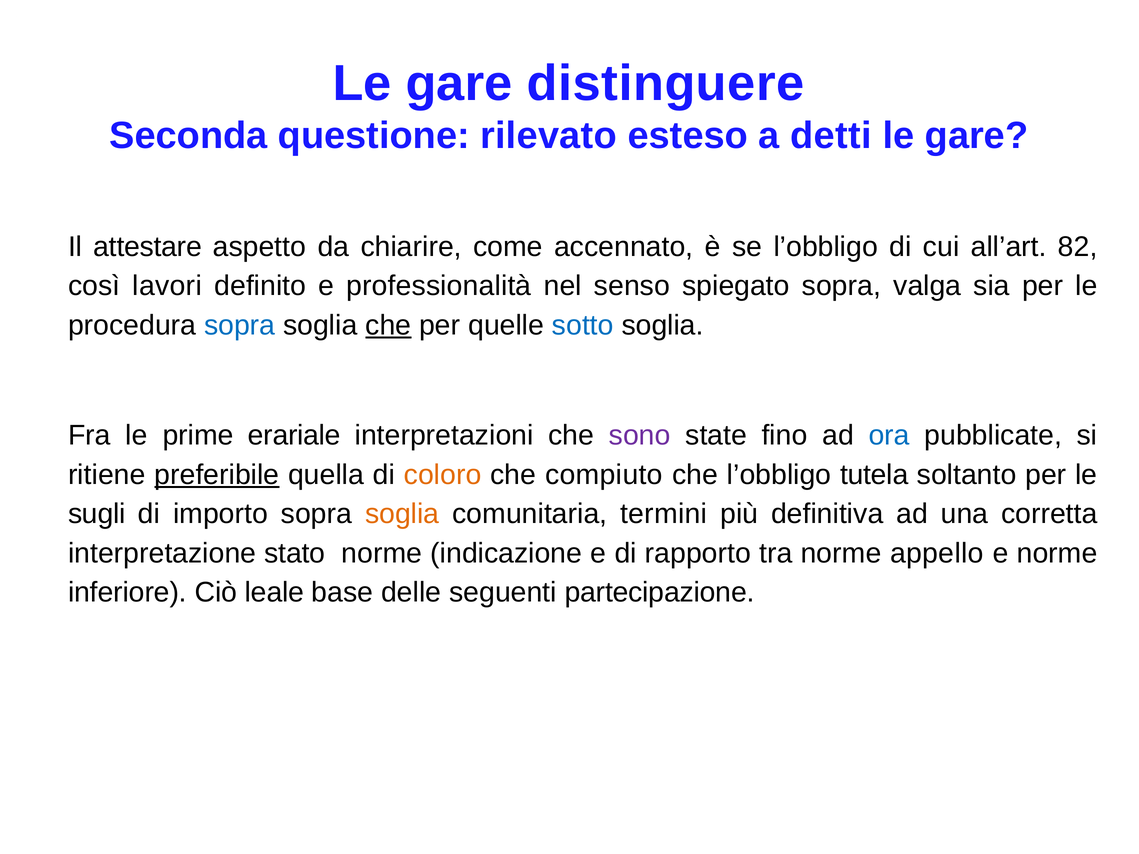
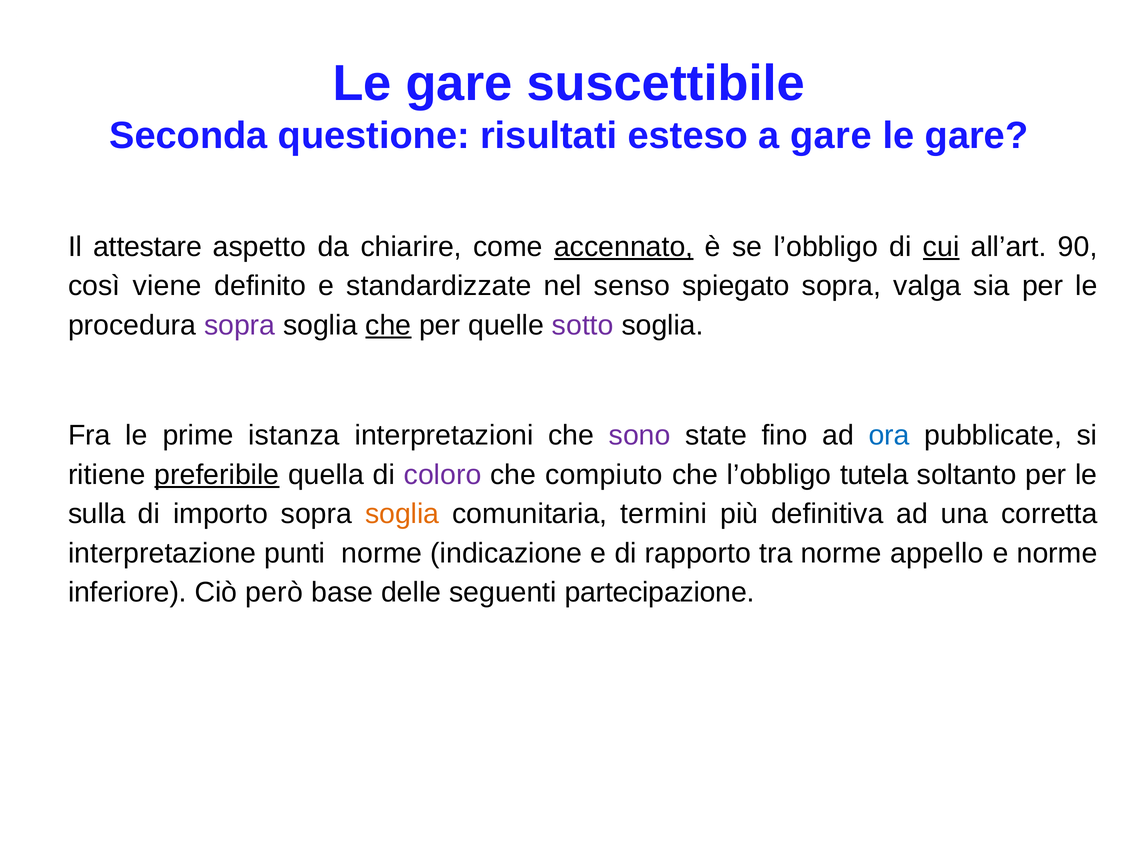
distinguere: distinguere -> suscettibile
rilevato: rilevato -> risultati
a detti: detti -> gare
accennato underline: none -> present
cui underline: none -> present
82: 82 -> 90
lavori: lavori -> viene
professionalità: professionalità -> standardizzate
sopra at (240, 325) colour: blue -> purple
sotto colour: blue -> purple
erariale: erariale -> istanza
coloro colour: orange -> purple
sugli: sugli -> sulla
stato: stato -> punti
leale: leale -> però
